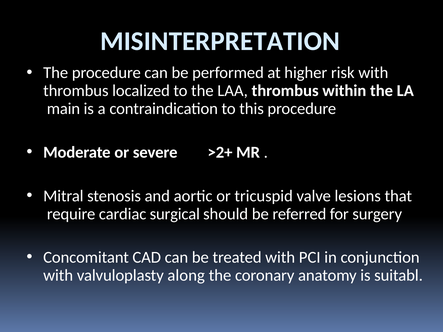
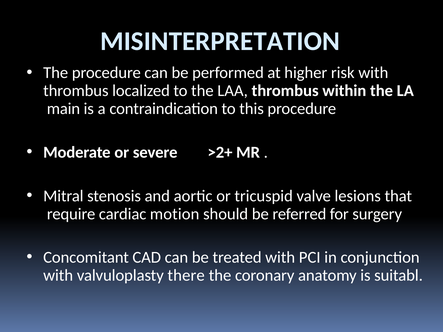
surgical: surgical -> motion
along: along -> there
